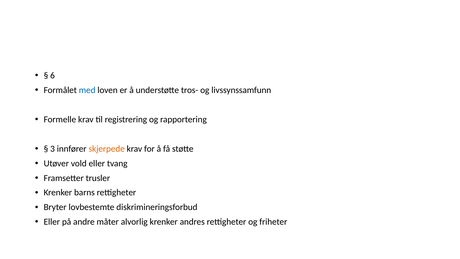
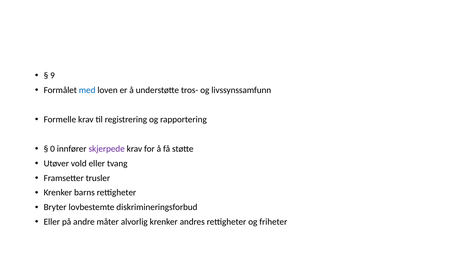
6: 6 -> 9
3: 3 -> 0
skjerpede colour: orange -> purple
